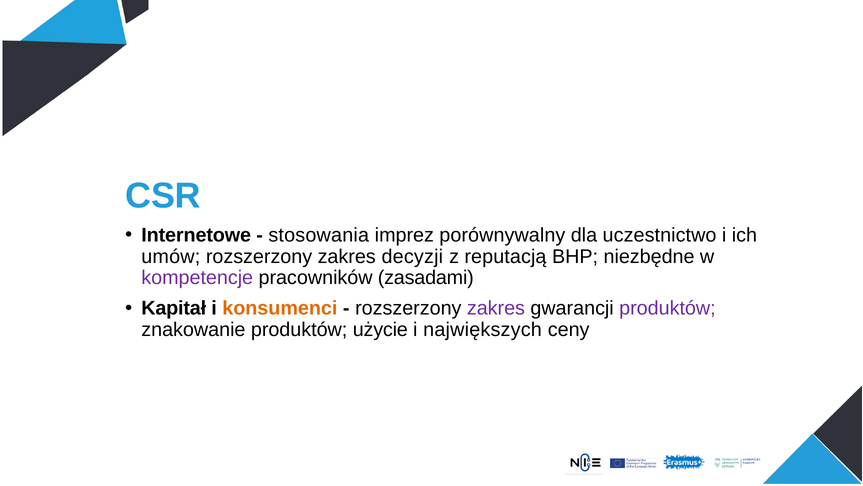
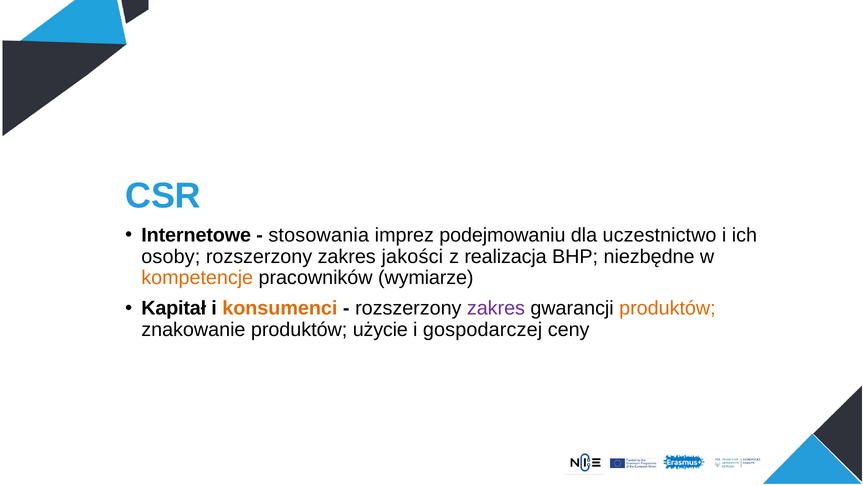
porównywalny: porównywalny -> podejmowaniu
umów: umów -> osoby
decyzji: decyzji -> jakości
reputacją: reputacją -> realizacja
kompetencje colour: purple -> orange
zasadami: zasadami -> wymiarze
produktów at (667, 308) colour: purple -> orange
największych: największych -> gospodarczej
